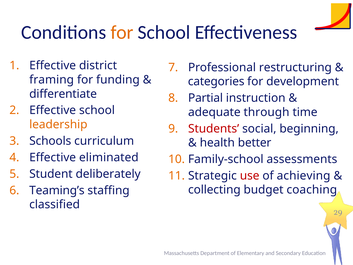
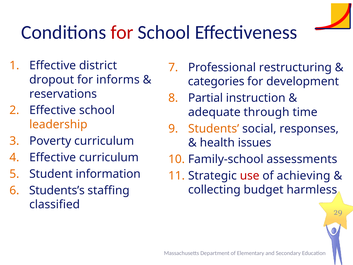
for at (122, 32) colour: orange -> red
framing: framing -> dropout
funding: funding -> informs
differentiate: differentiate -> reservations
Students colour: red -> orange
beginning: beginning -> responses
Schools: Schools -> Poverty
better: better -> issues
Effective eliminated: eliminated -> curriculum
deliberately: deliberately -> information
coaching: coaching -> harmless
Teaming’s: Teaming’s -> Students’s
